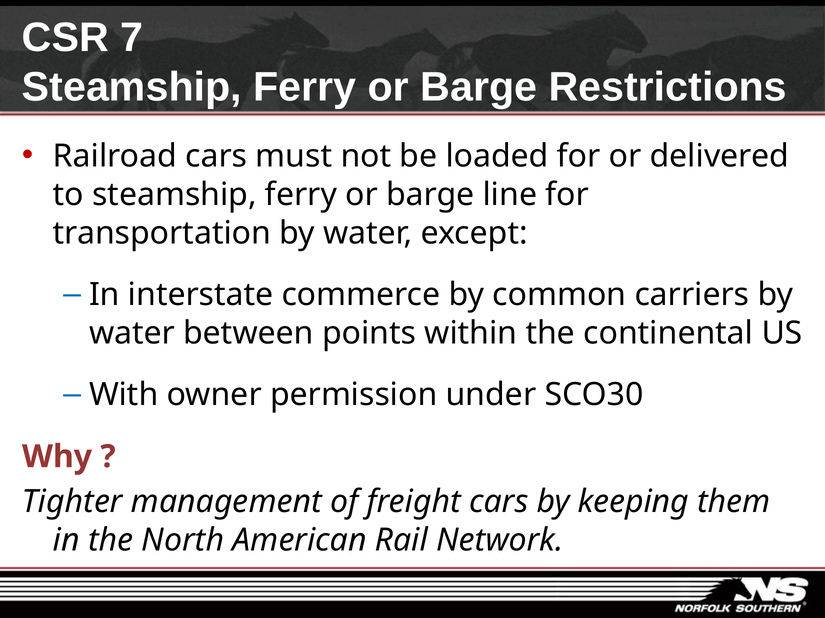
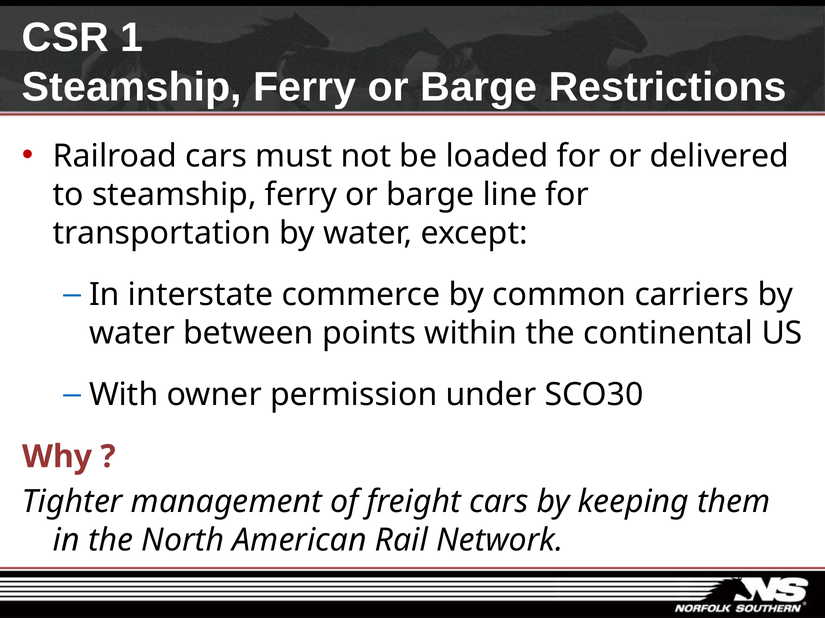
7: 7 -> 1
